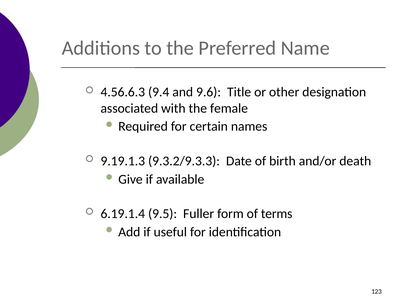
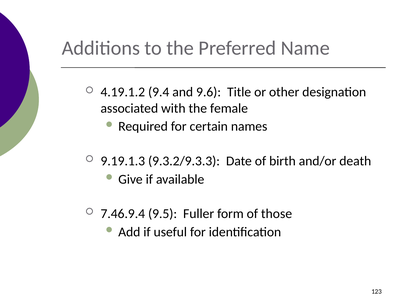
4.56.6.3: 4.56.6.3 -> 4.19.1.2
6.19.1.4: 6.19.1.4 -> 7.46.9.4
terms: terms -> those
